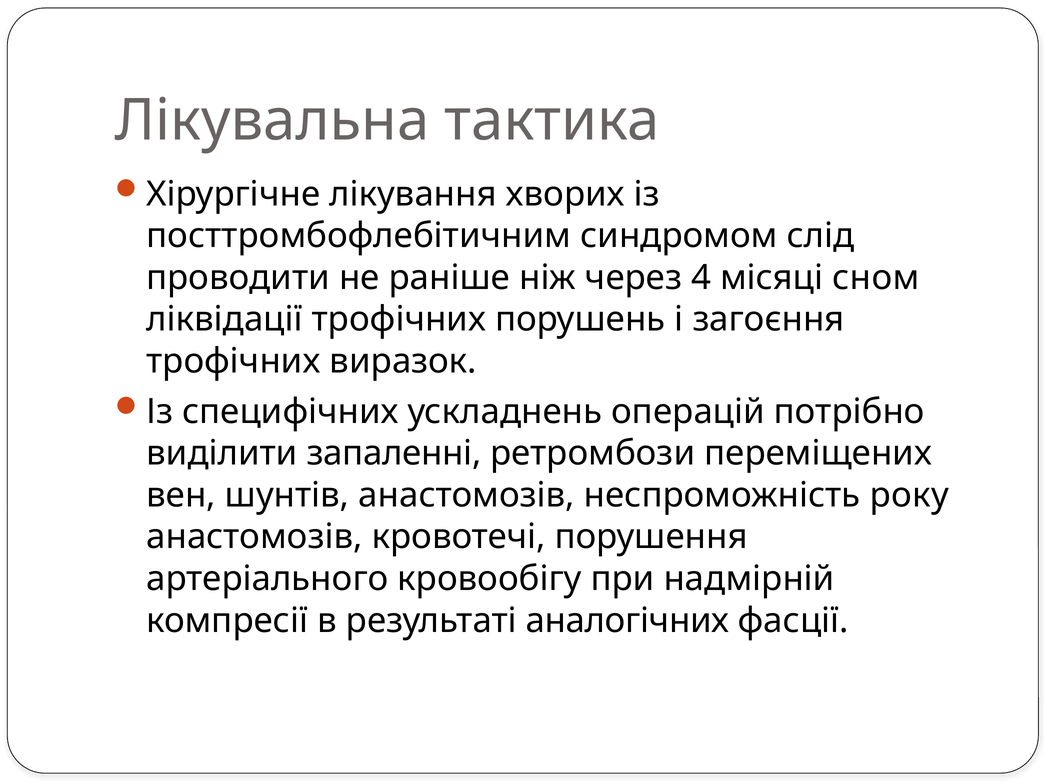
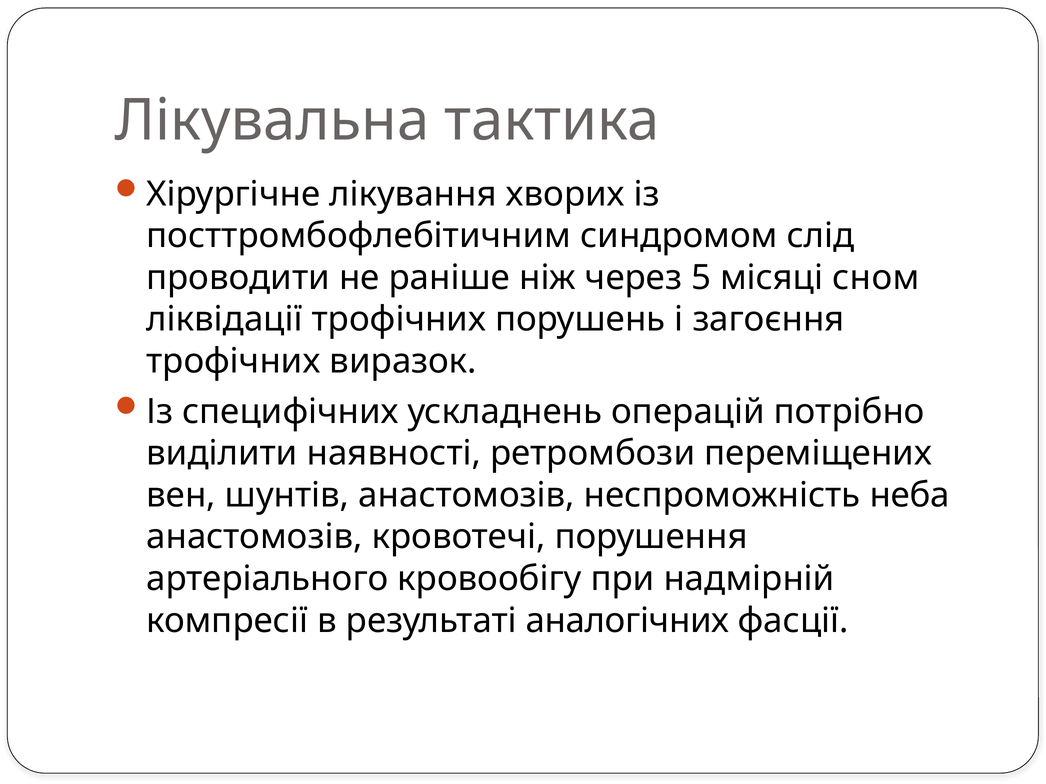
4: 4 -> 5
запаленні: запаленні -> наявності
року: року -> неба
